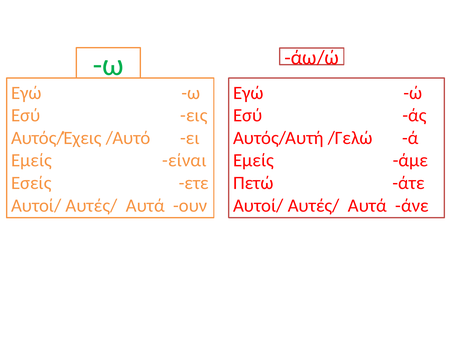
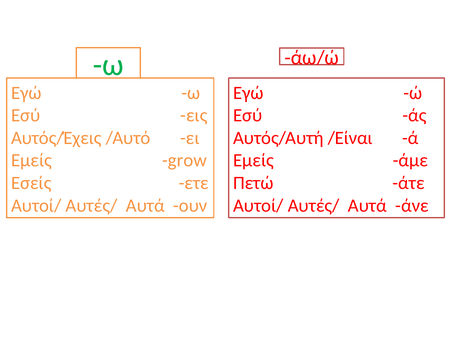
/Γελώ: /Γελώ -> /Είναι
είναι: είναι -> grow
